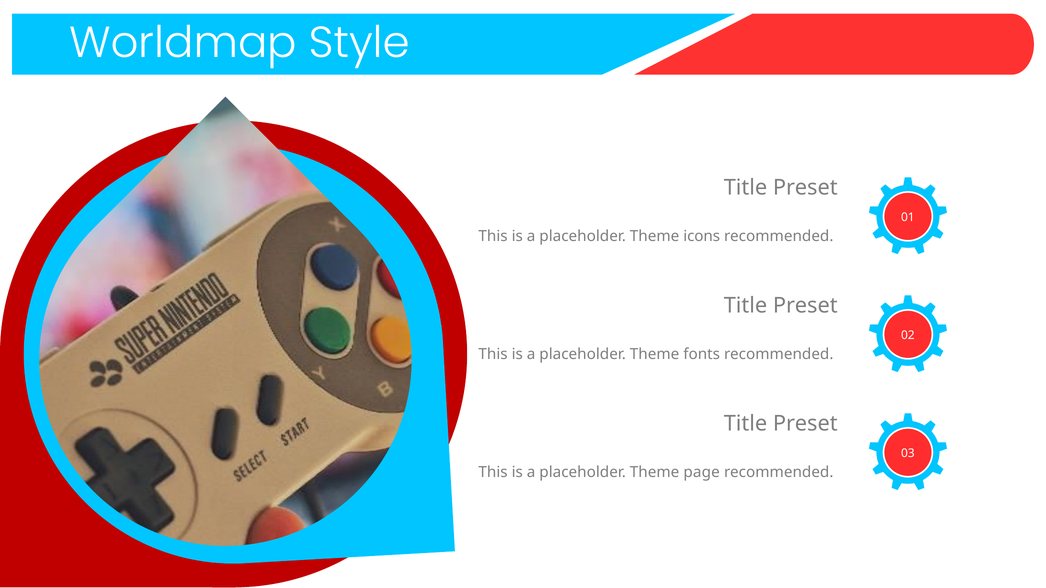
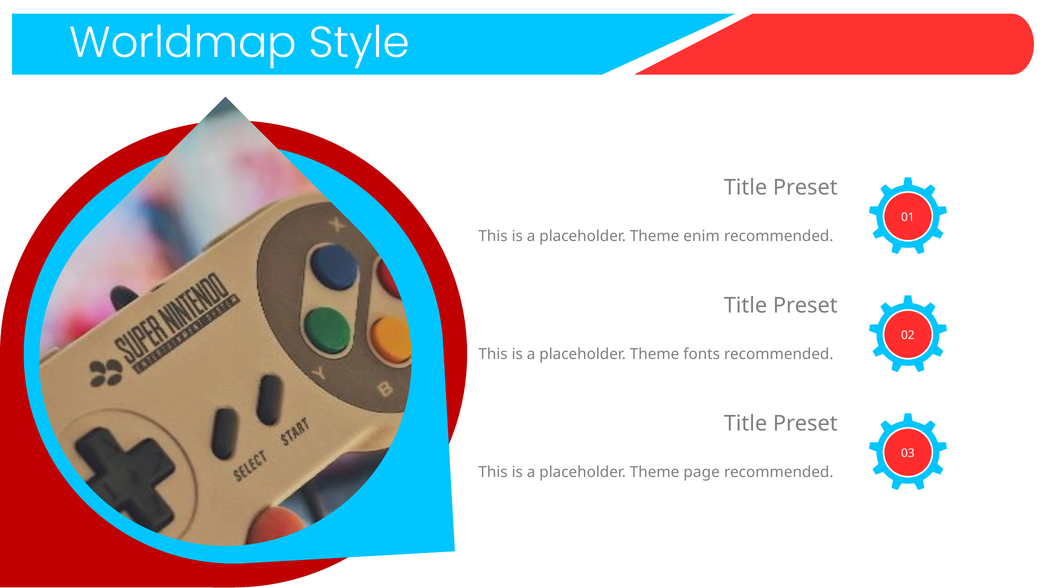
icons: icons -> enim
